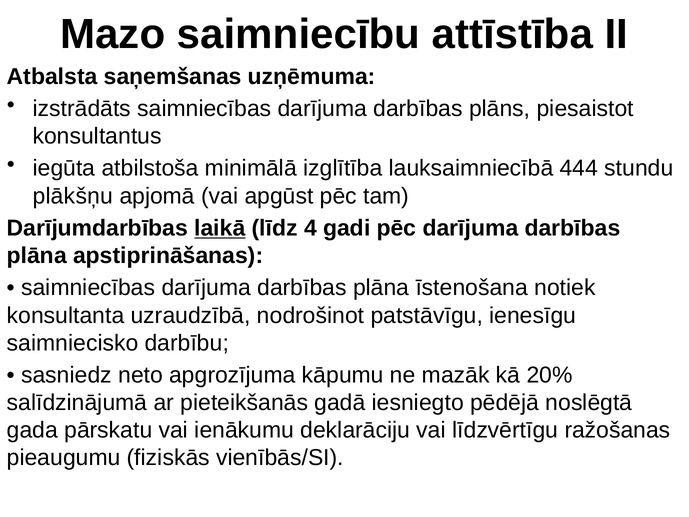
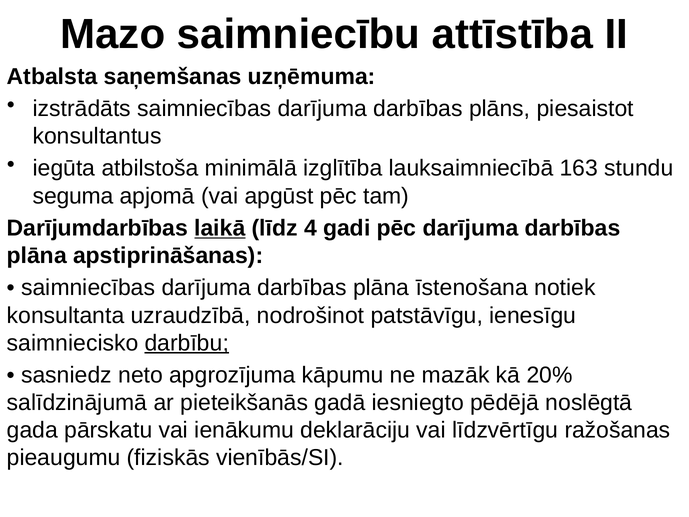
444: 444 -> 163
plākšņu: plākšņu -> seguma
darbību underline: none -> present
